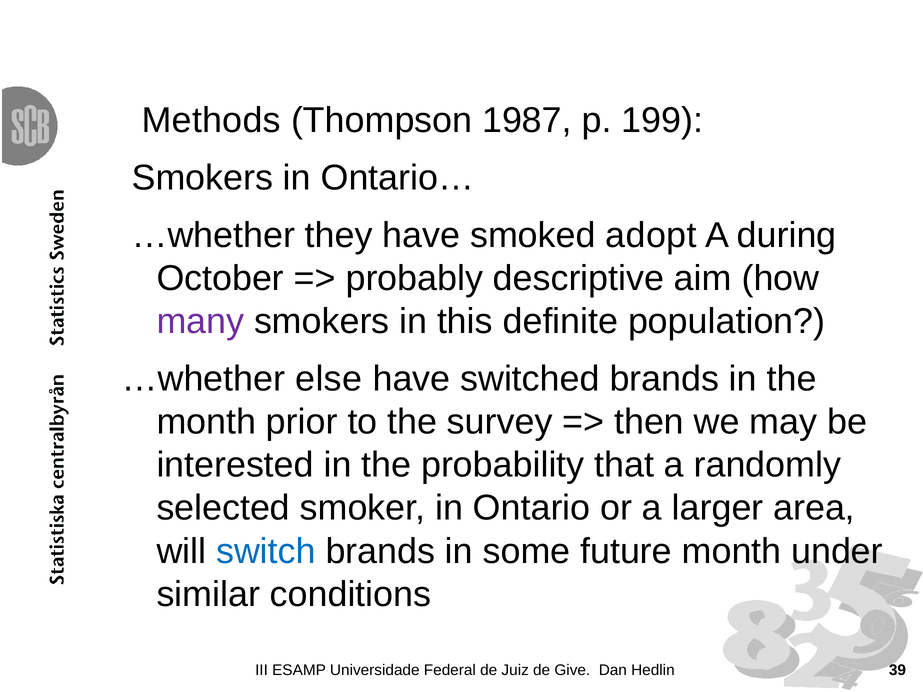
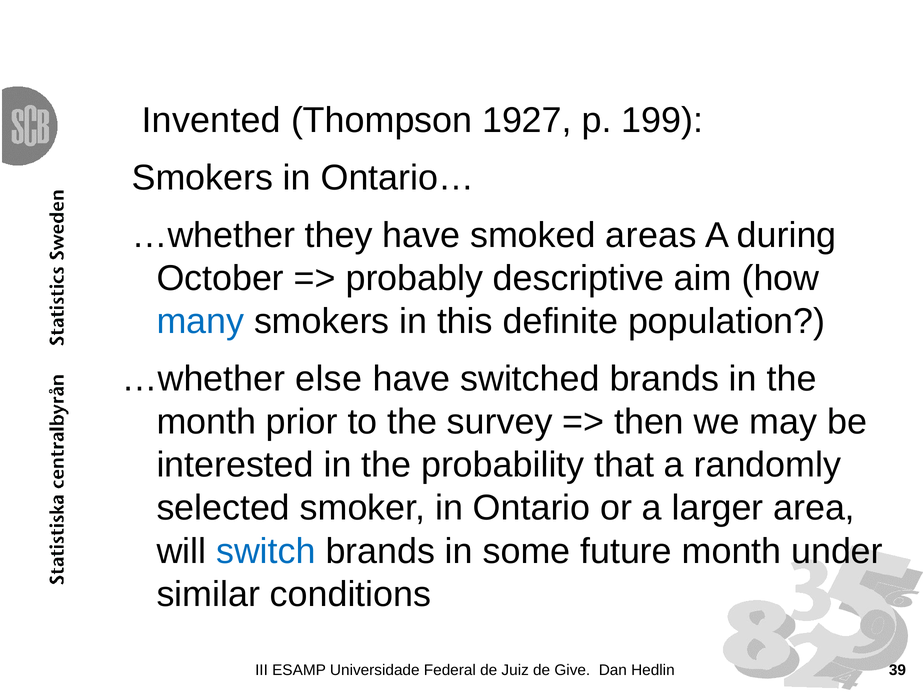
Methods: Methods -> Invented
1987: 1987 -> 1927
adopt: adopt -> areas
many colour: purple -> blue
